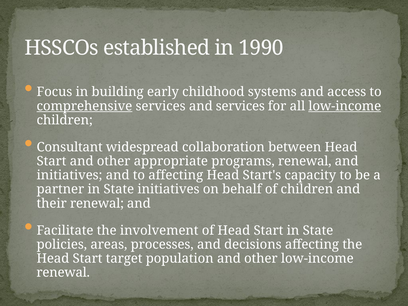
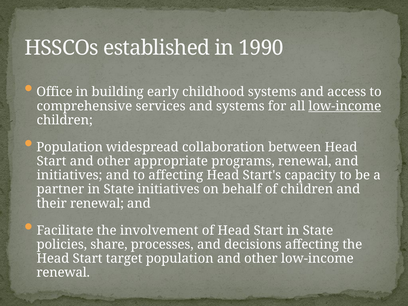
Focus: Focus -> Office
comprehensive underline: present -> none
and services: services -> systems
Consultant at (70, 147): Consultant -> Population
areas: areas -> share
